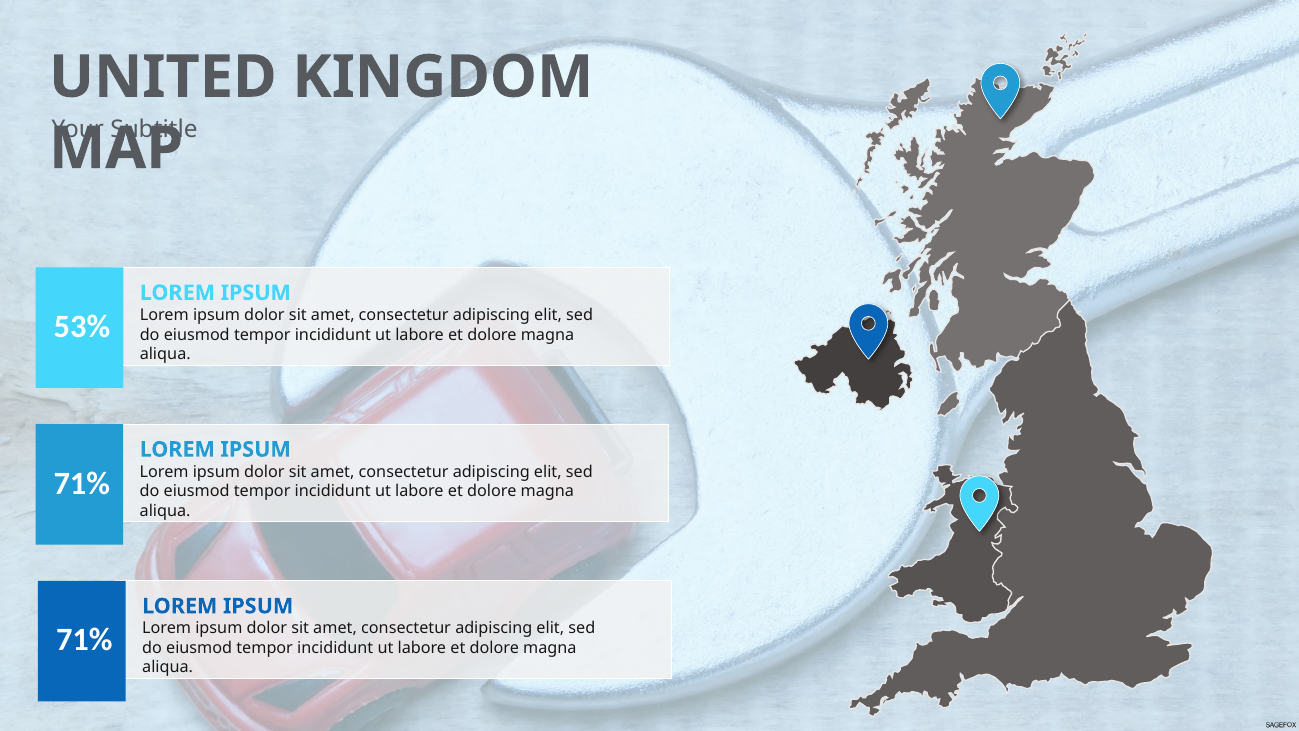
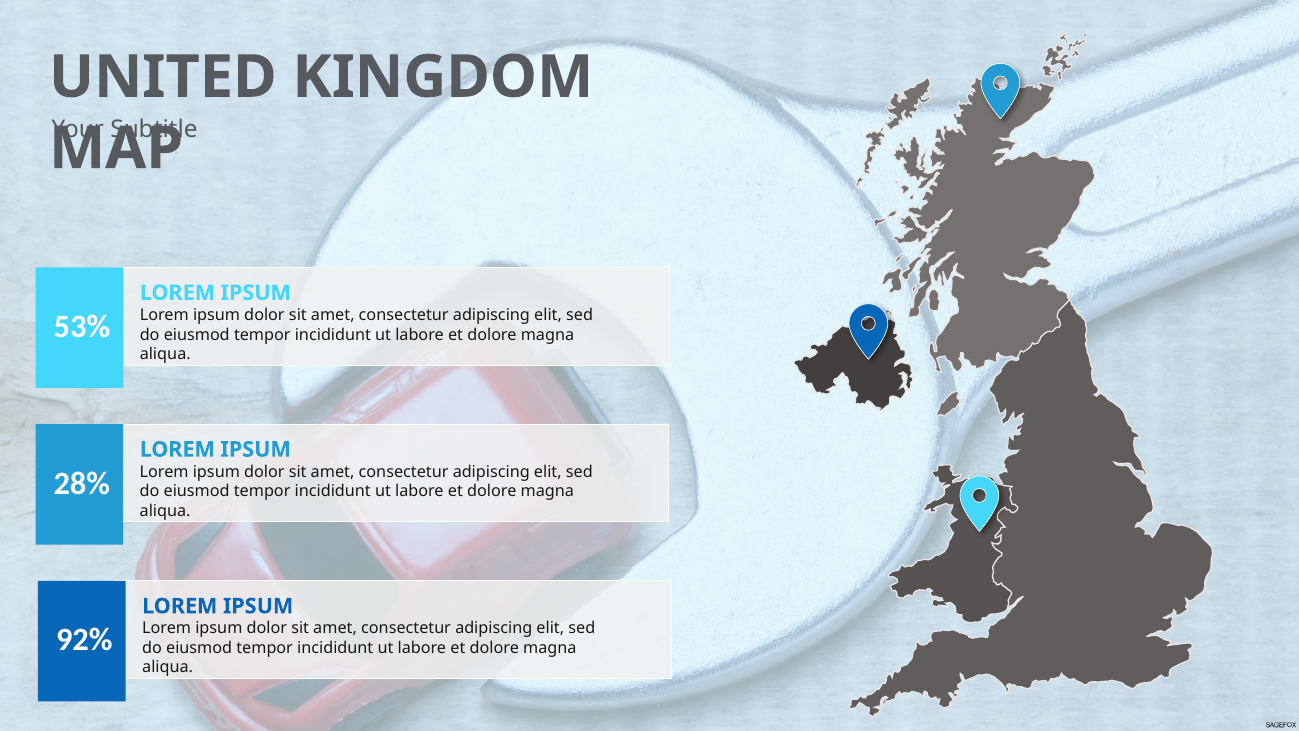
71% at (82, 483): 71% -> 28%
71% at (84, 640): 71% -> 92%
